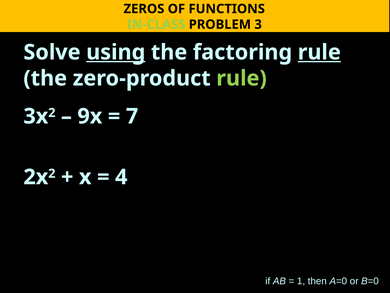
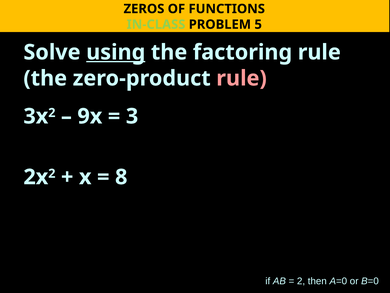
3: 3 -> 5
rule at (319, 52) underline: present -> none
rule at (242, 78) colour: light green -> pink
7: 7 -> 3
4: 4 -> 8
1 at (301, 281): 1 -> 2
